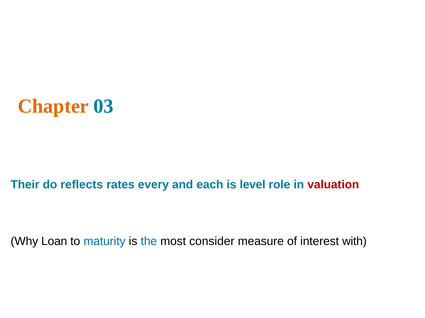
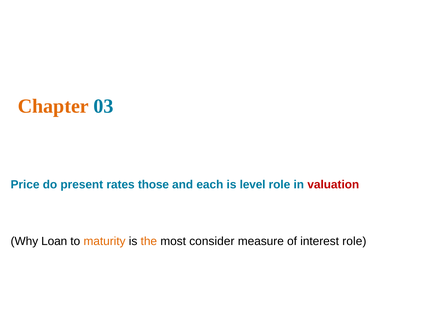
Their: Their -> Price
reflects: reflects -> present
every: every -> those
maturity colour: blue -> orange
the colour: blue -> orange
interest with: with -> role
